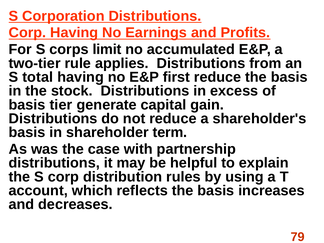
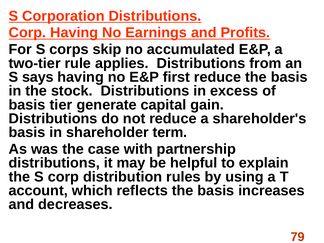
limit: limit -> skip
total: total -> says
